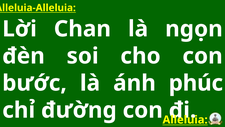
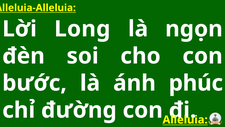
Chan: Chan -> Long
